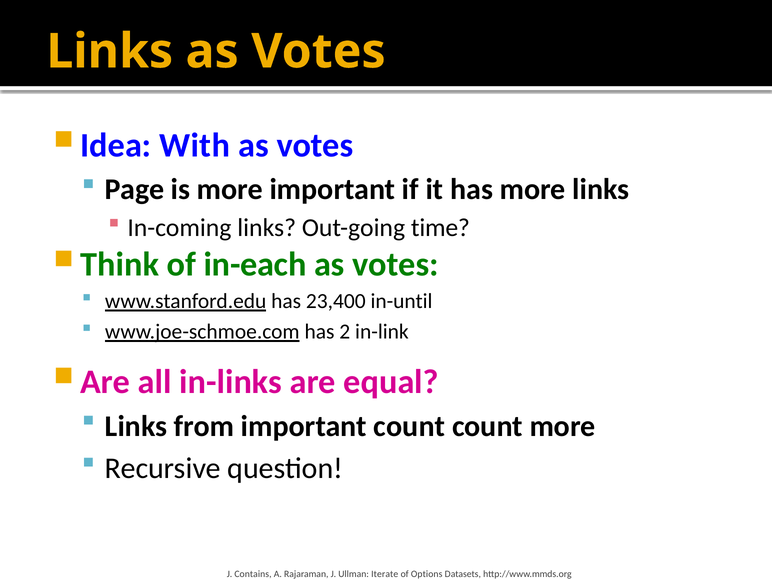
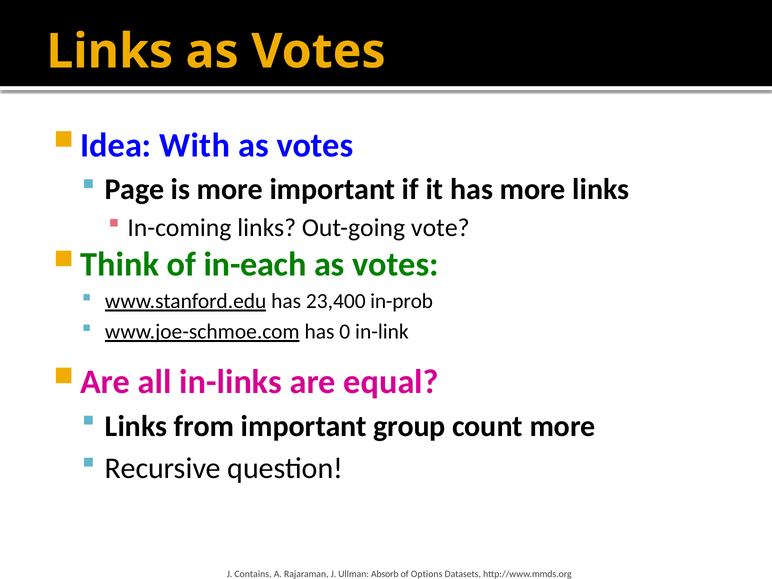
time: time -> vote
in-until: in-until -> in-prob
2: 2 -> 0
important count: count -> group
Iterate: Iterate -> Absorb
